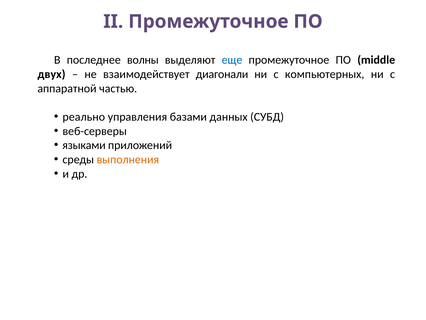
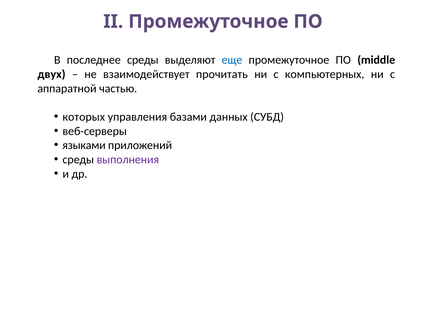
последнее волны: волны -> среды
диагонали: диагонали -> прочитать
реально: реально -> которых
выполнения colour: orange -> purple
